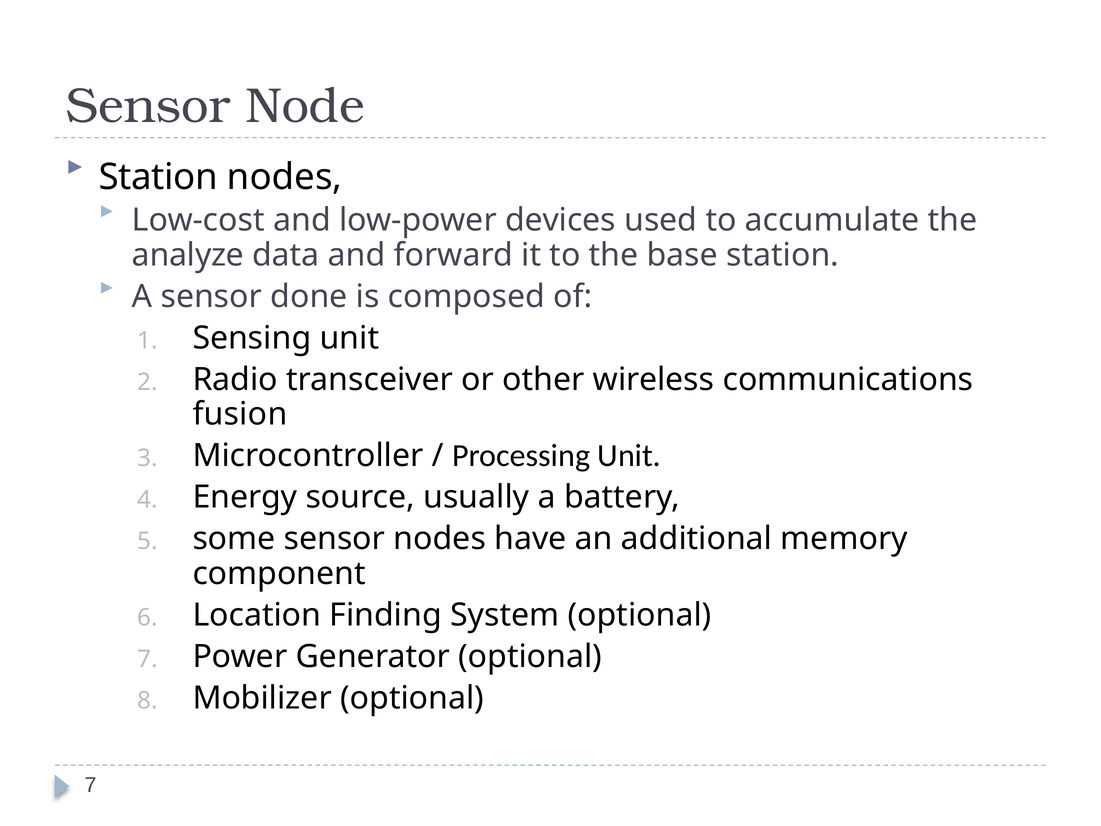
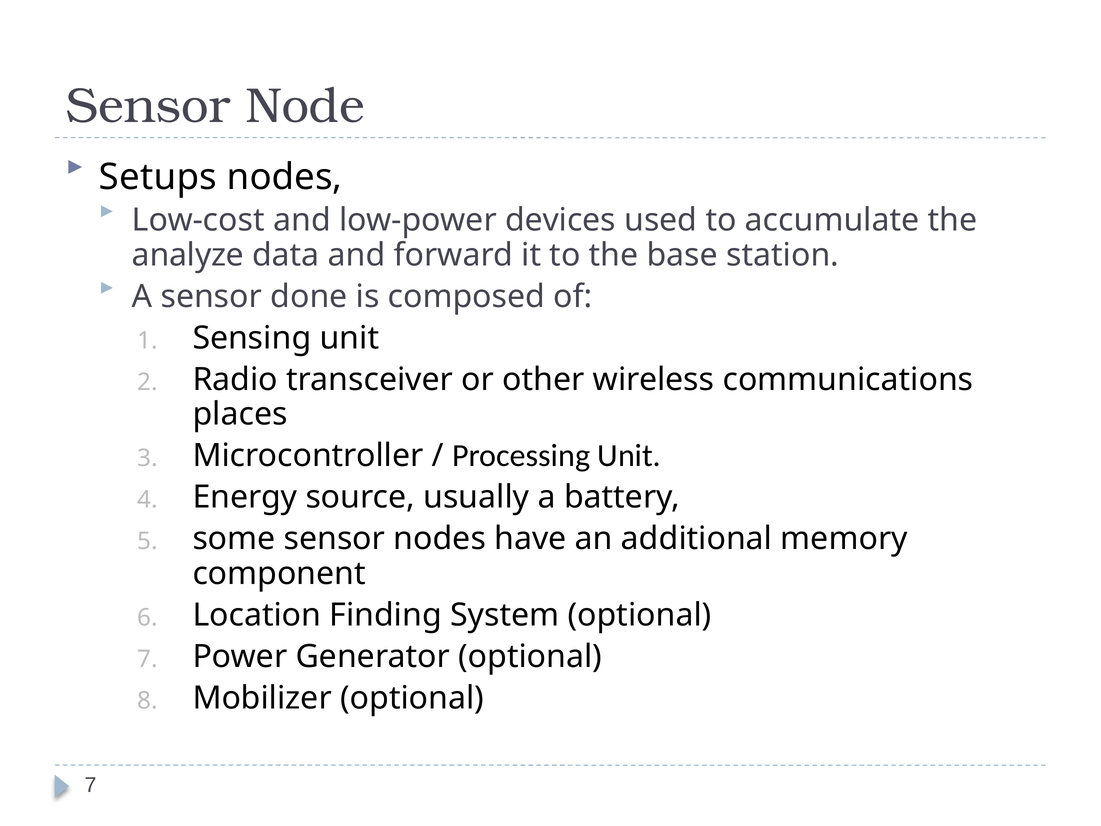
Station at (158, 177): Station -> Setups
fusion: fusion -> places
